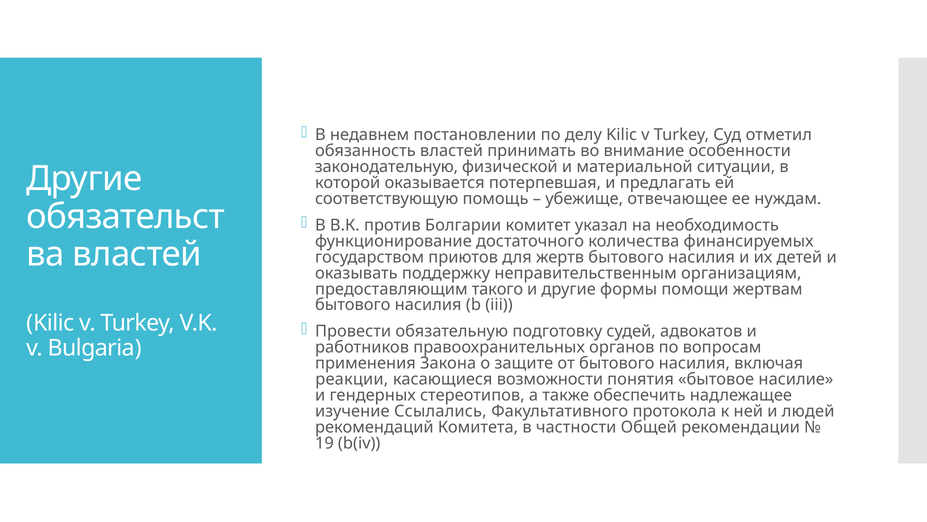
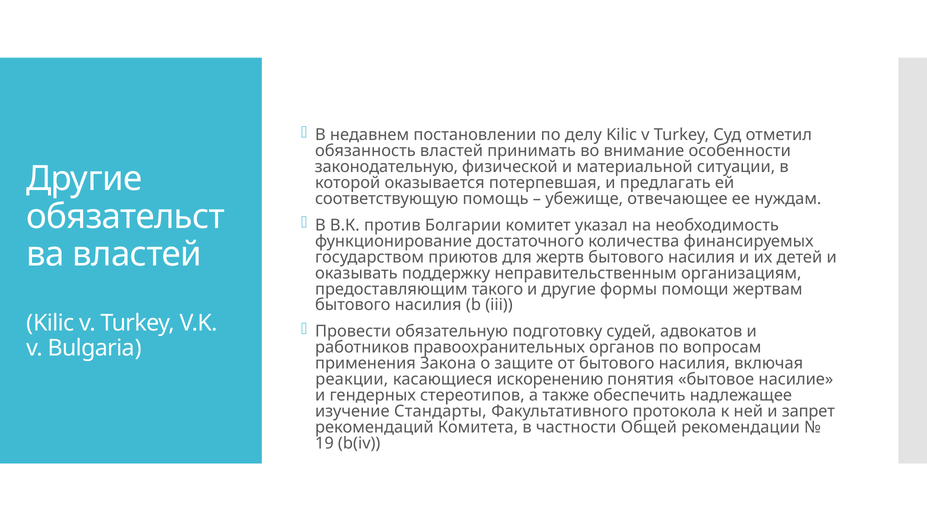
возможности: возможности -> искоренению
Ссылались: Ссылались -> Стандарты
людей: людей -> запрет
